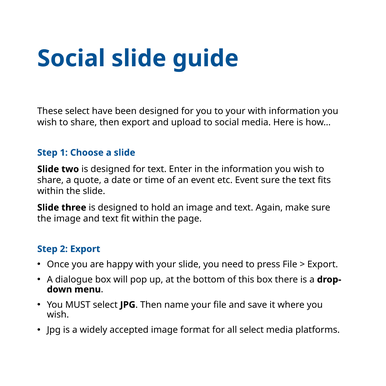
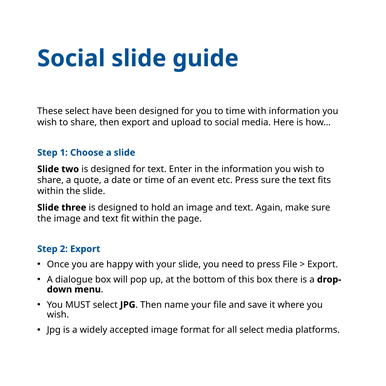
to your: your -> time
etc Event: Event -> Press
